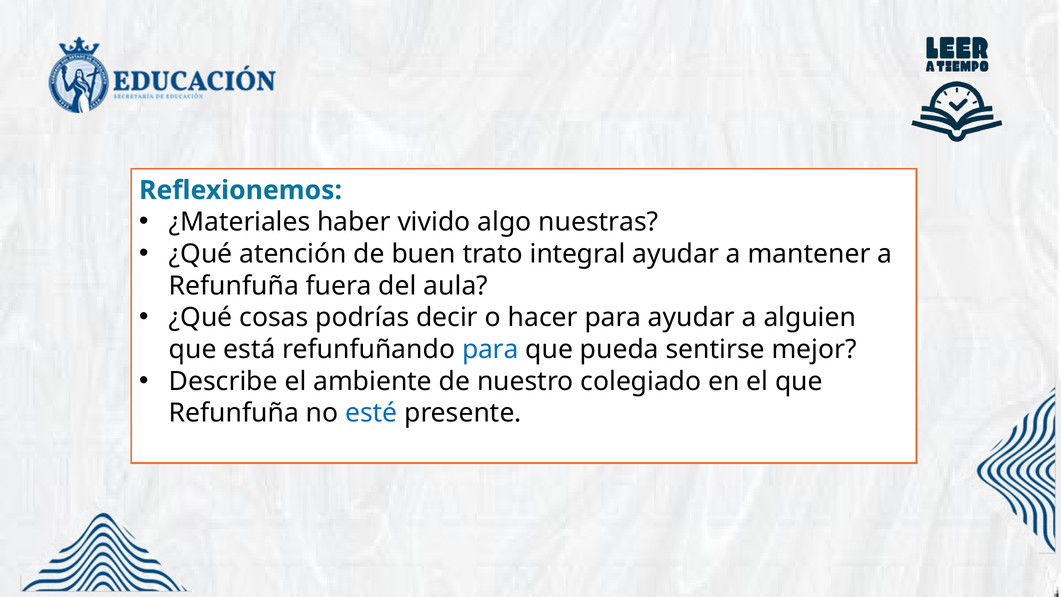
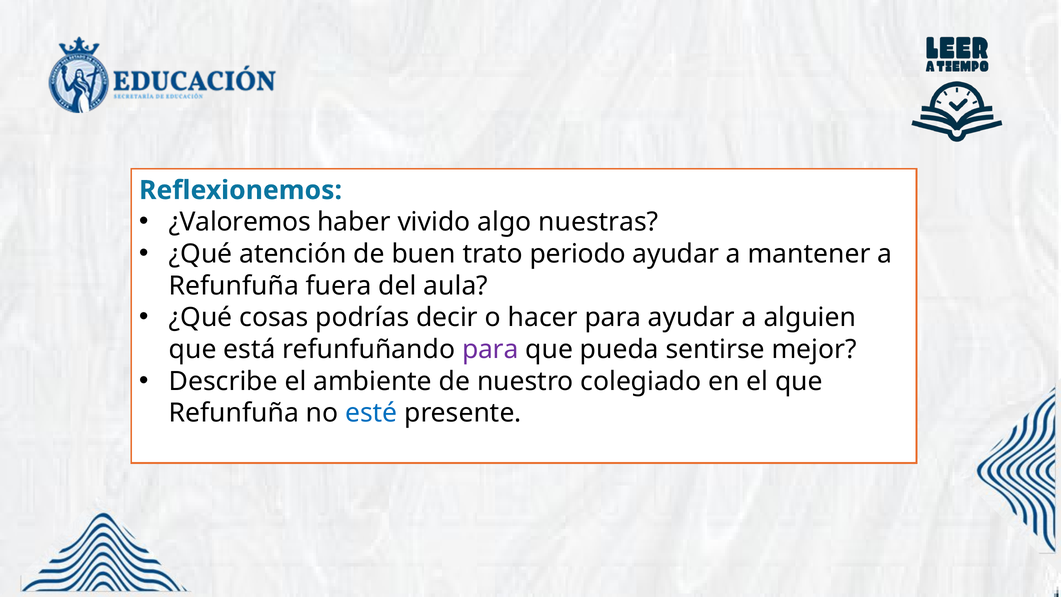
¿Materiales: ¿Materiales -> ¿Valoremos
integral: integral -> periodo
para at (490, 349) colour: blue -> purple
